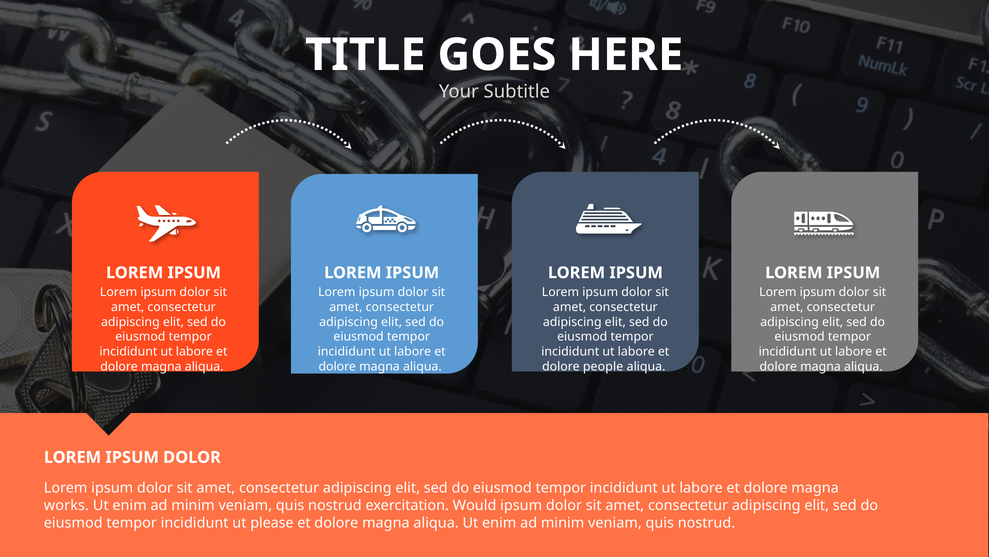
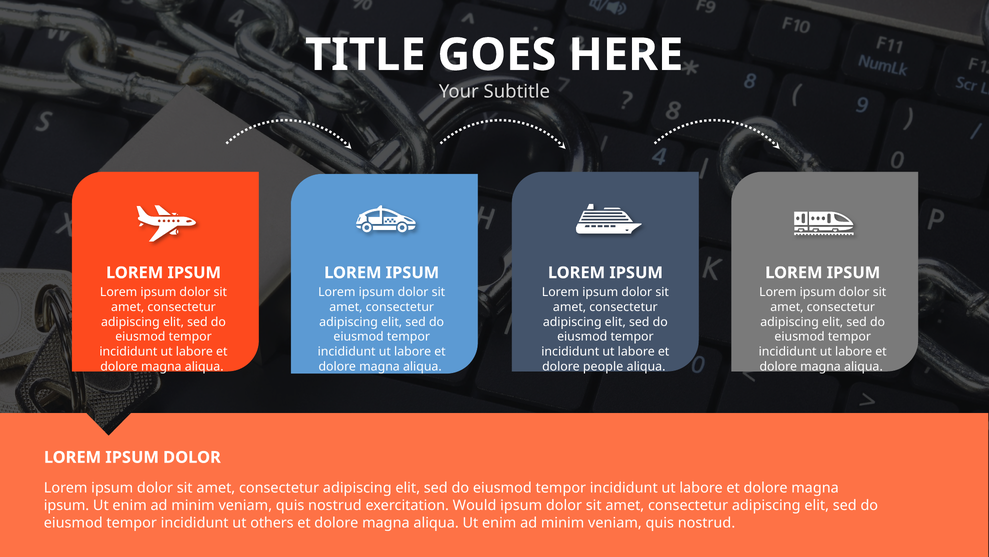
works at (66, 505): works -> ipsum
please: please -> others
